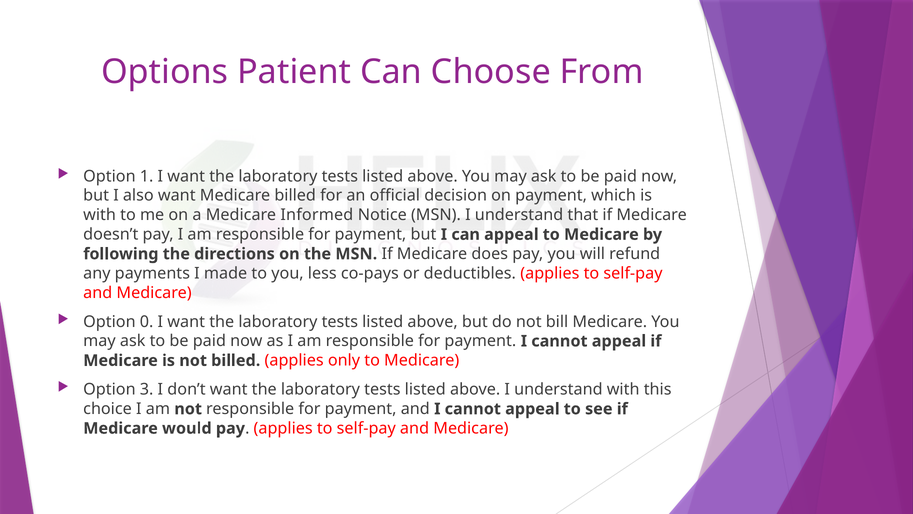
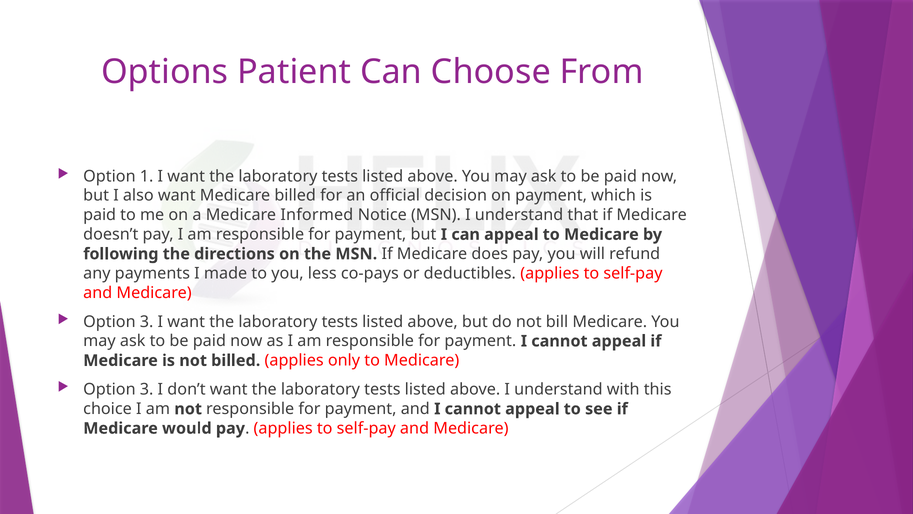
with at (100, 215): with -> paid
0 at (147, 321): 0 -> 3
